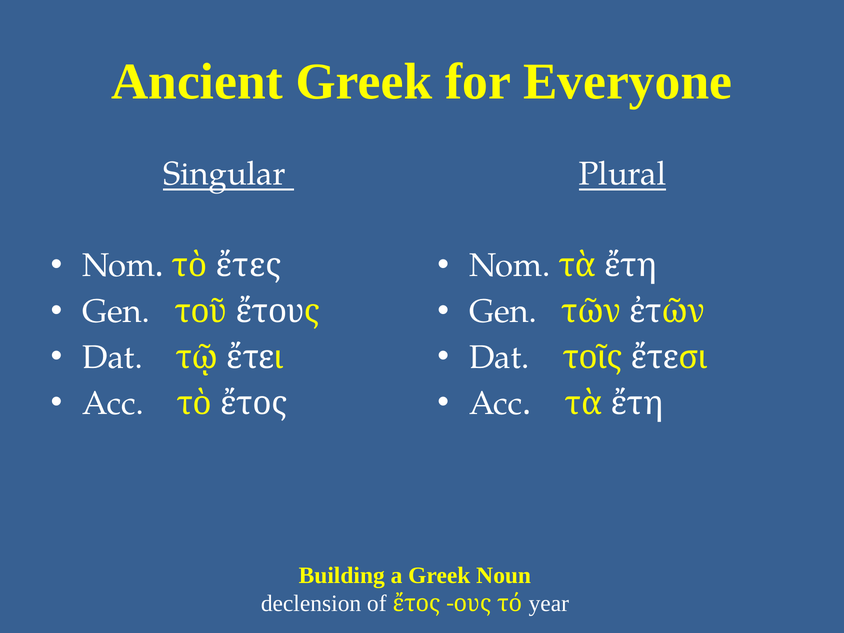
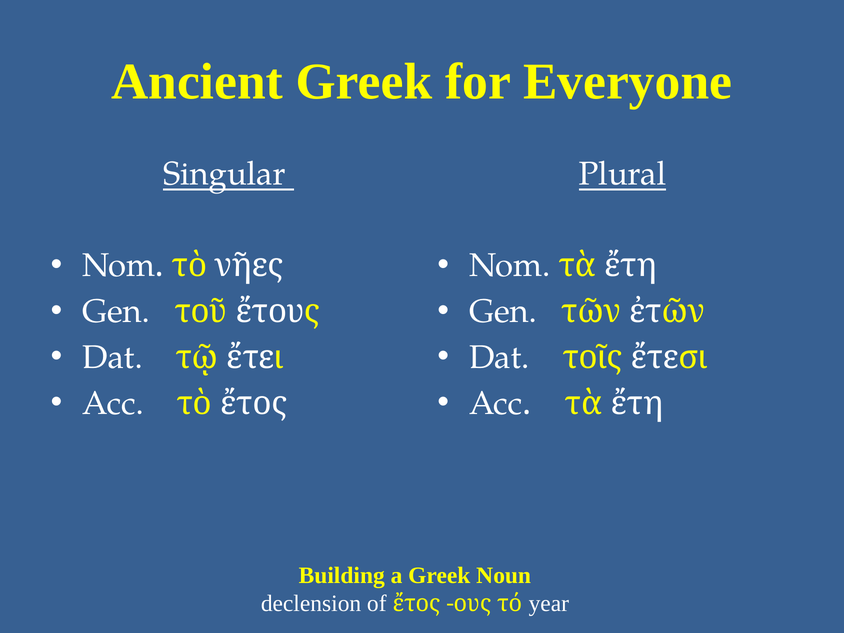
ἔτες: ἔτες -> νῆες
